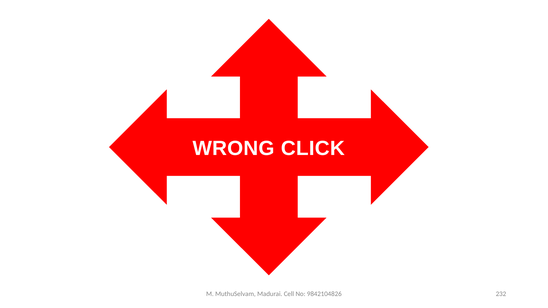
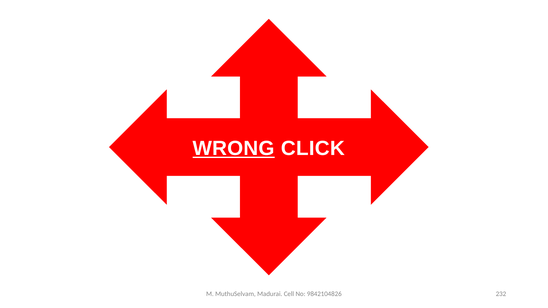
WRONG underline: none -> present
